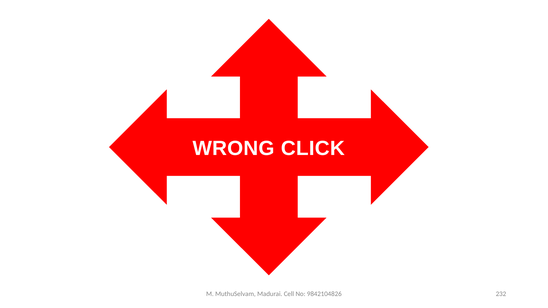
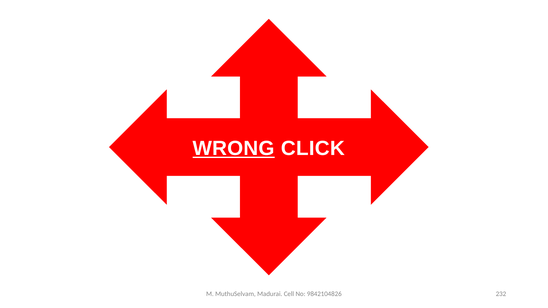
WRONG underline: none -> present
